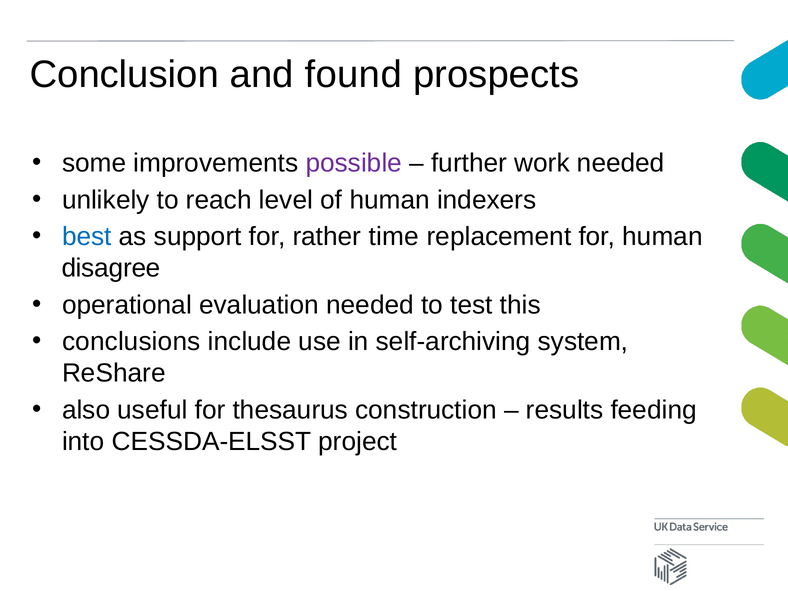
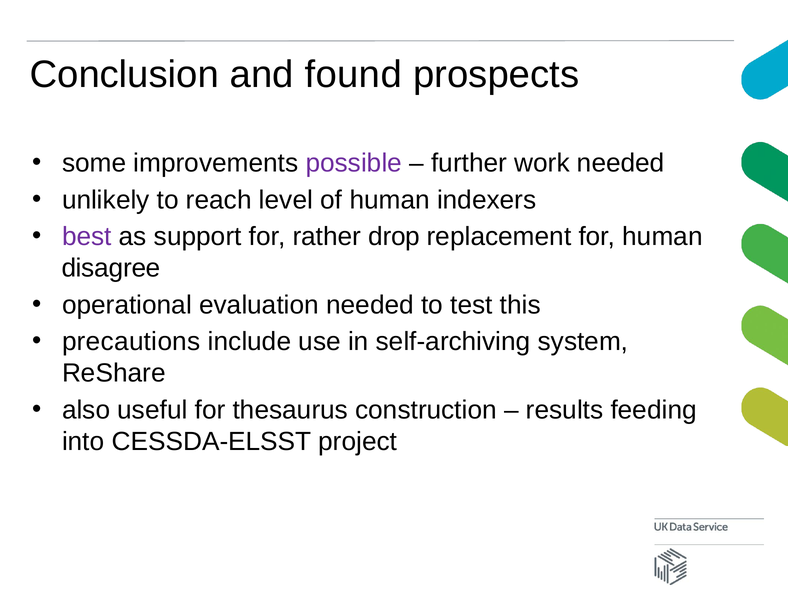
best colour: blue -> purple
time: time -> drop
conclusions: conclusions -> precautions
